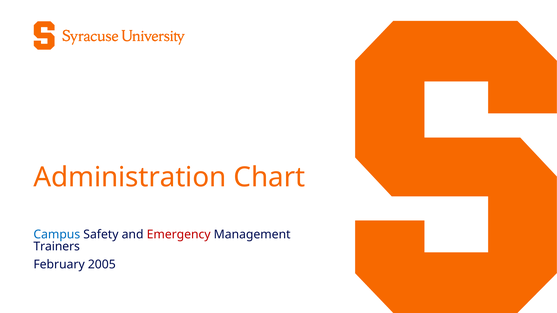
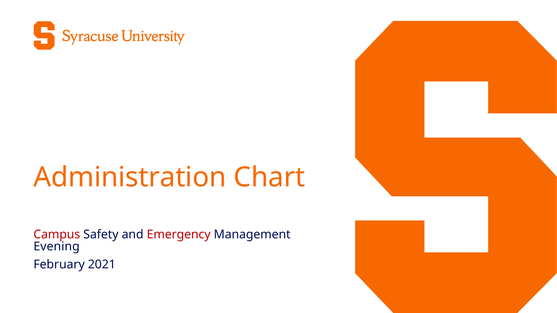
Campus colour: blue -> red
Trainers: Trainers -> Evening
2005: 2005 -> 2021
